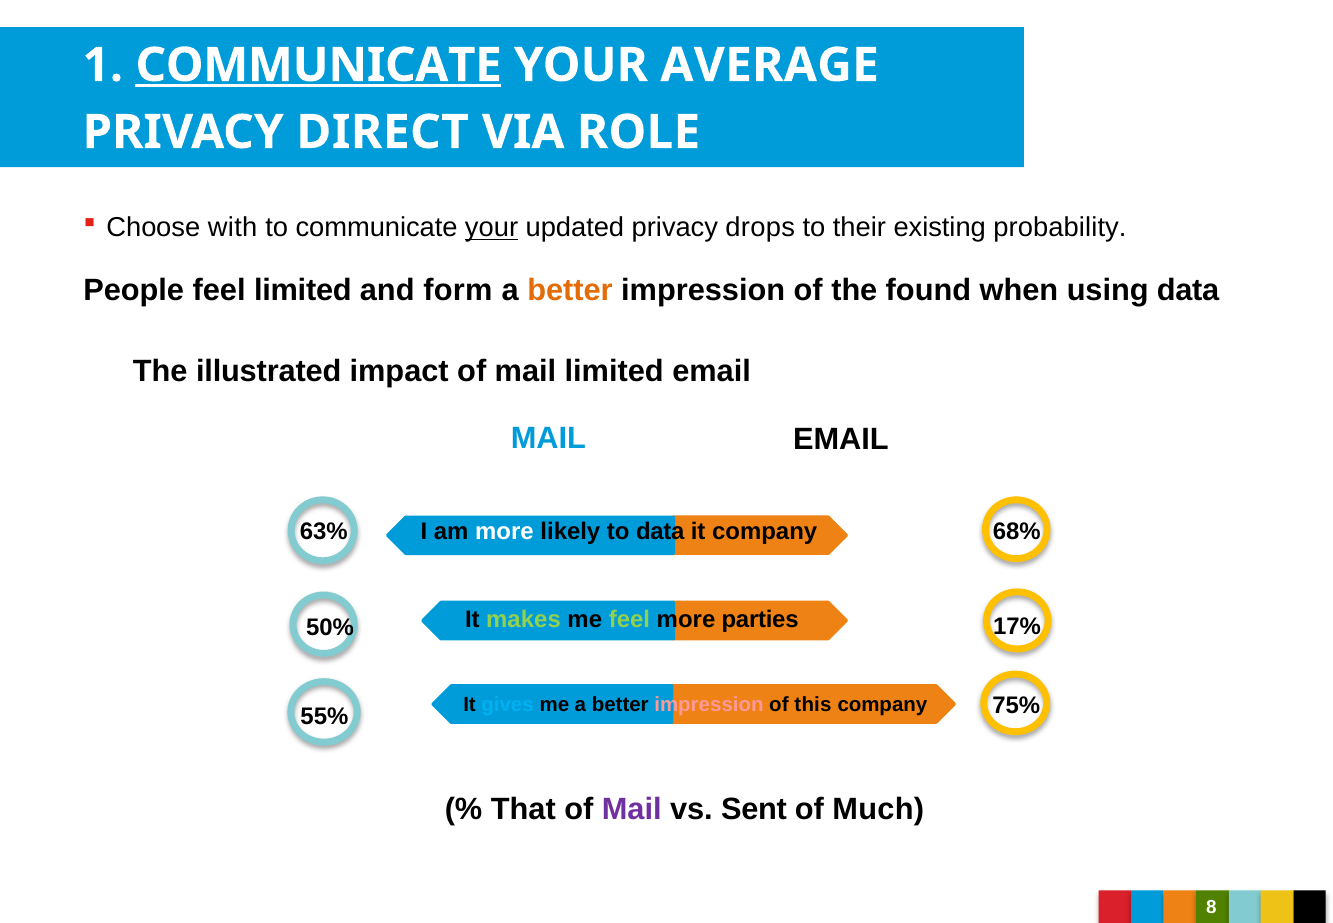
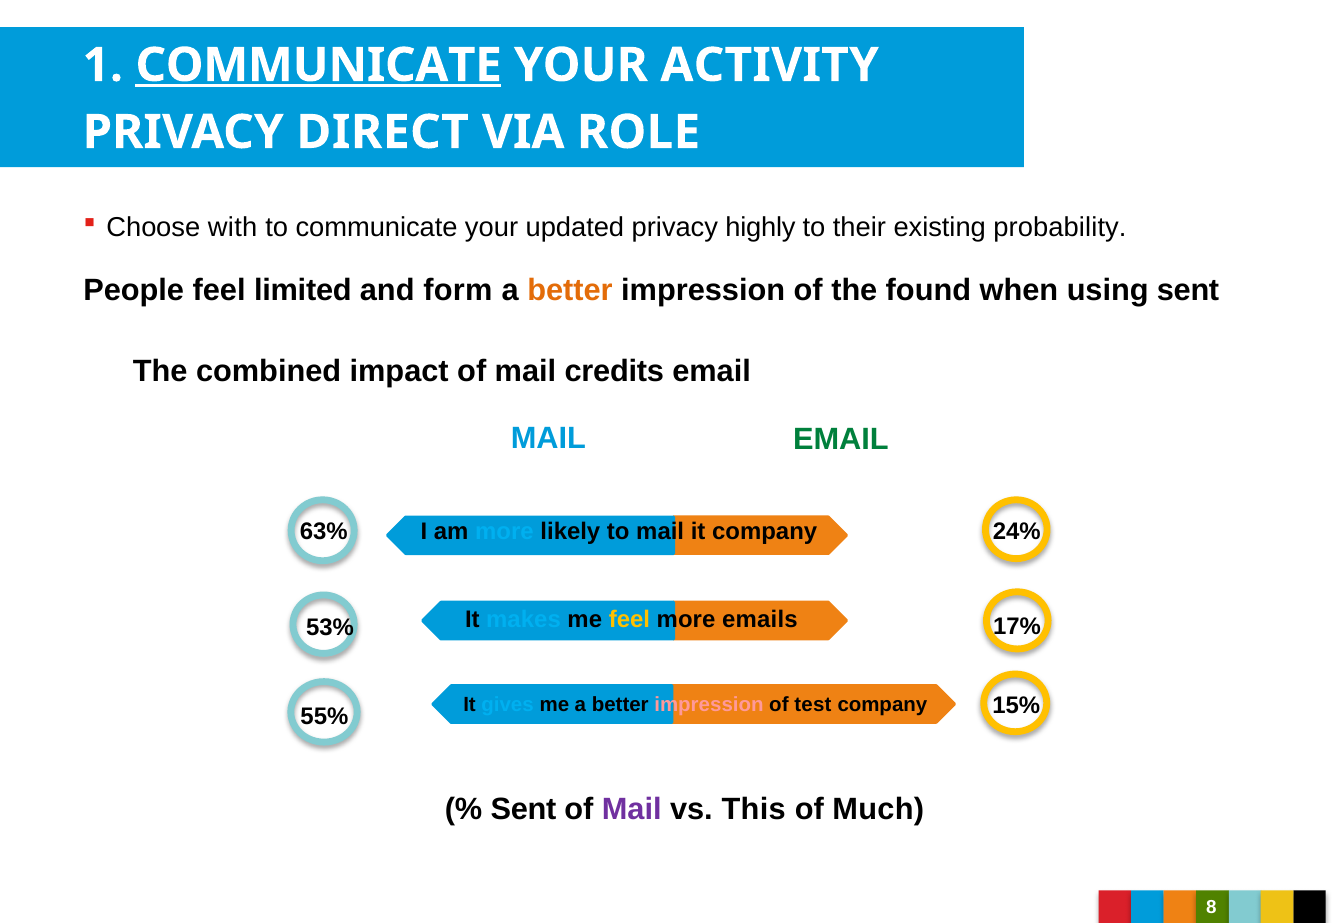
AVERAGE: AVERAGE -> ACTIVITY
your at (492, 228) underline: present -> none
drops: drops -> highly
using data: data -> sent
illustrated: illustrated -> combined
mail limited: limited -> credits
EMAIL at (841, 439) colour: black -> green
more at (504, 532) colour: white -> light blue
to data: data -> mail
68%: 68% -> 24%
makes colour: light green -> light blue
feel at (629, 619) colour: light green -> yellow
parties: parties -> emails
50%: 50% -> 53%
75%: 75% -> 15%
this: this -> test
That at (523, 810): That -> Sent
Sent: Sent -> This
